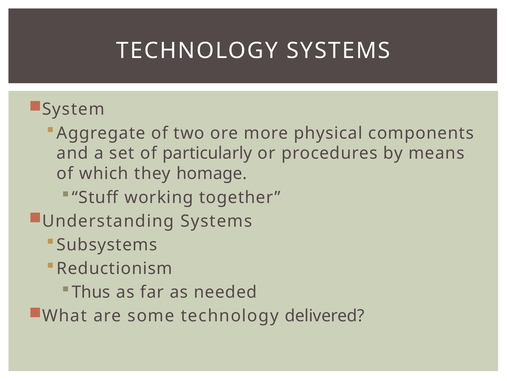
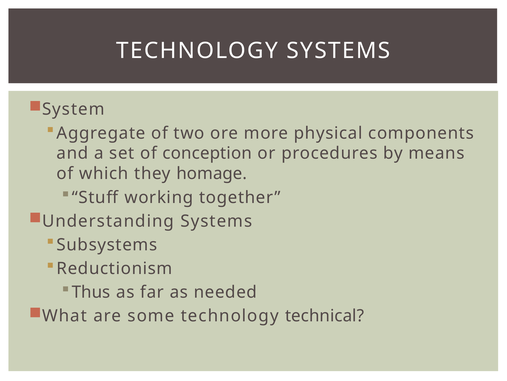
particularly: particularly -> conception
delivered: delivered -> technical
